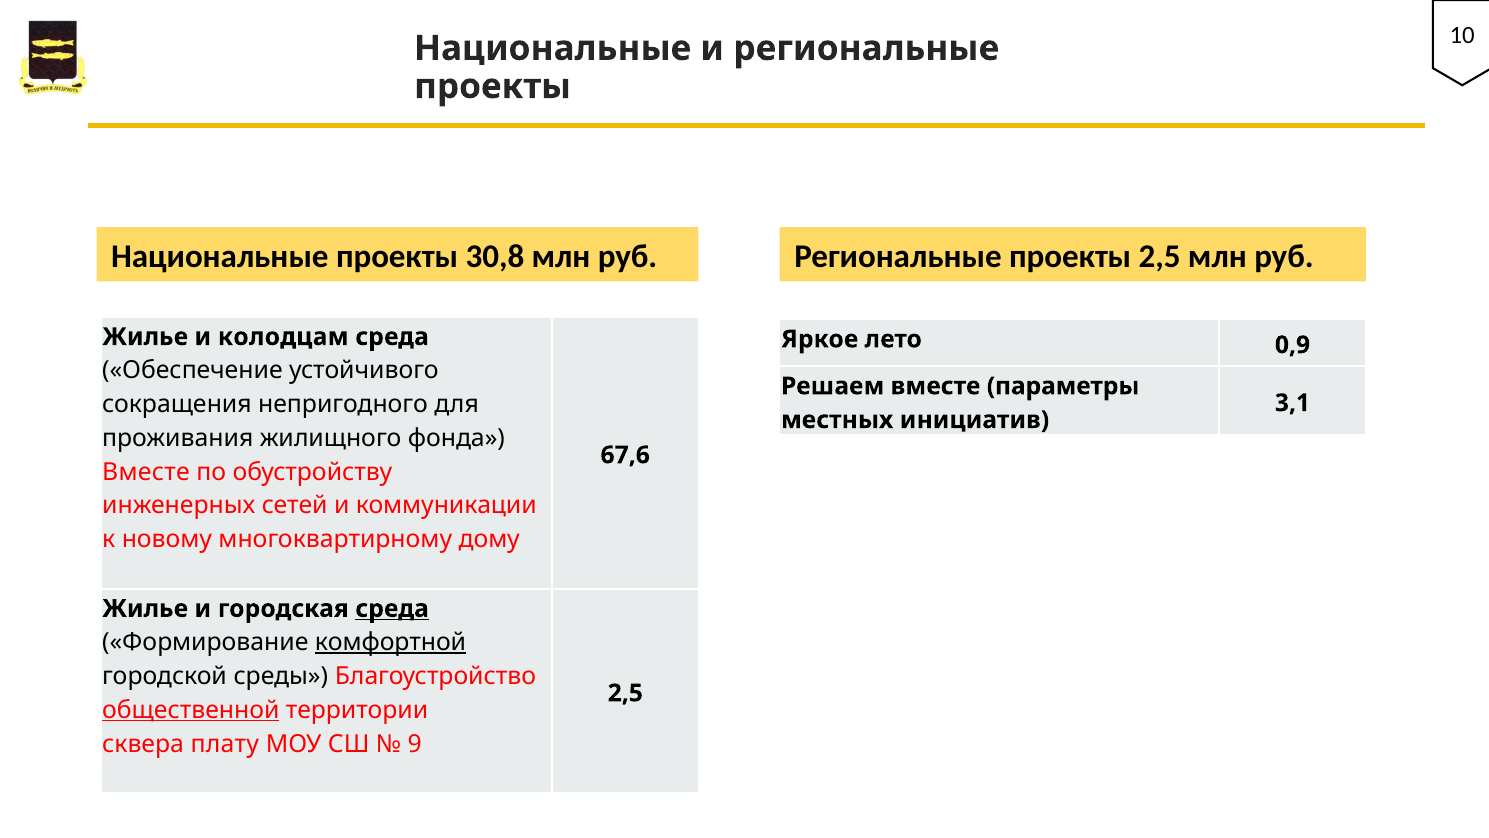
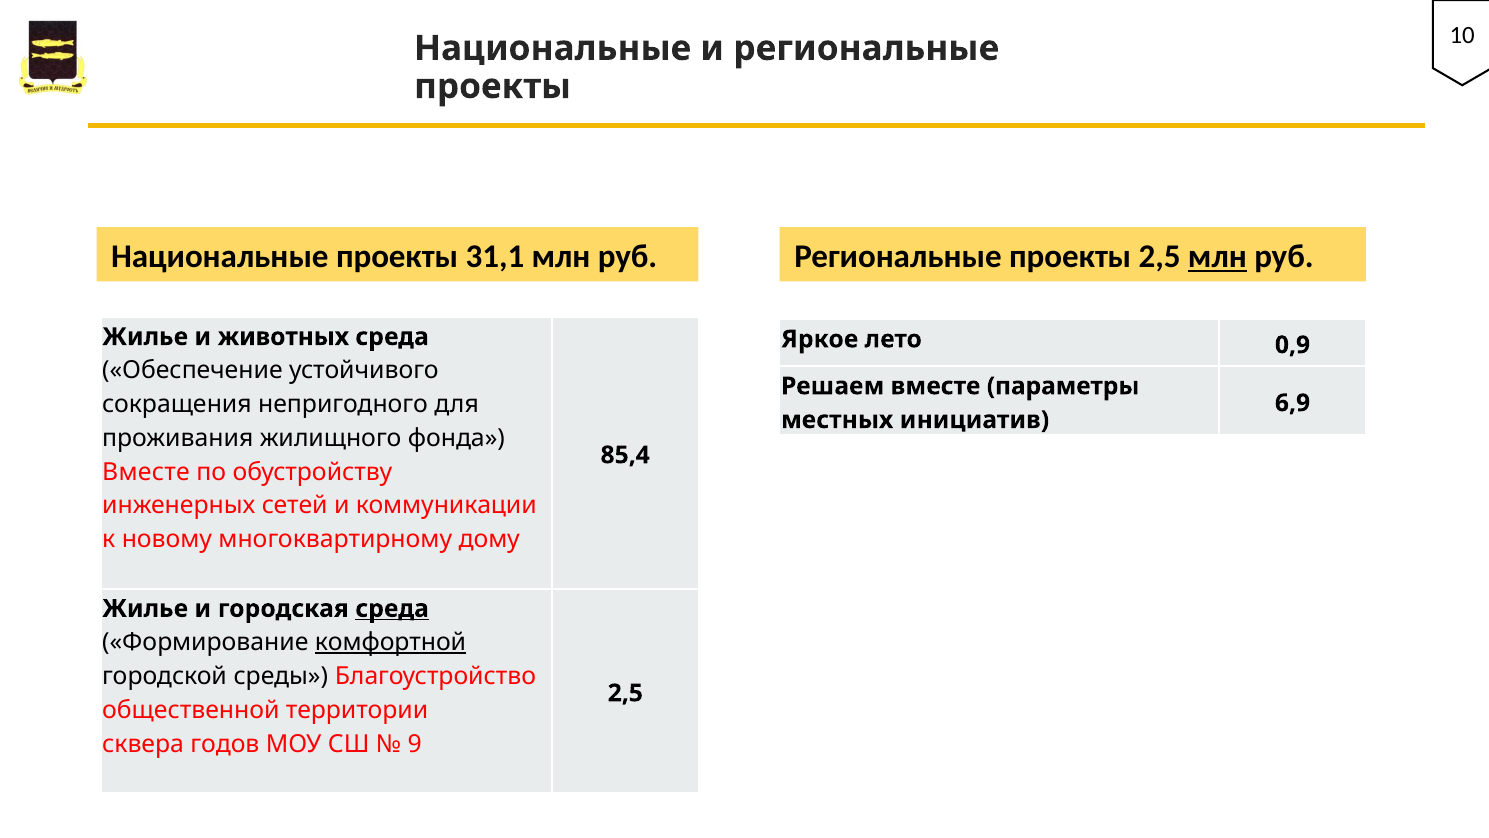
30,8: 30,8 -> 31,1
млн at (1217, 256) underline: none -> present
колодцам: колодцам -> животных
3,1: 3,1 -> 6,9
67,6: 67,6 -> 85,4
общественной underline: present -> none
плату: плату -> годов
